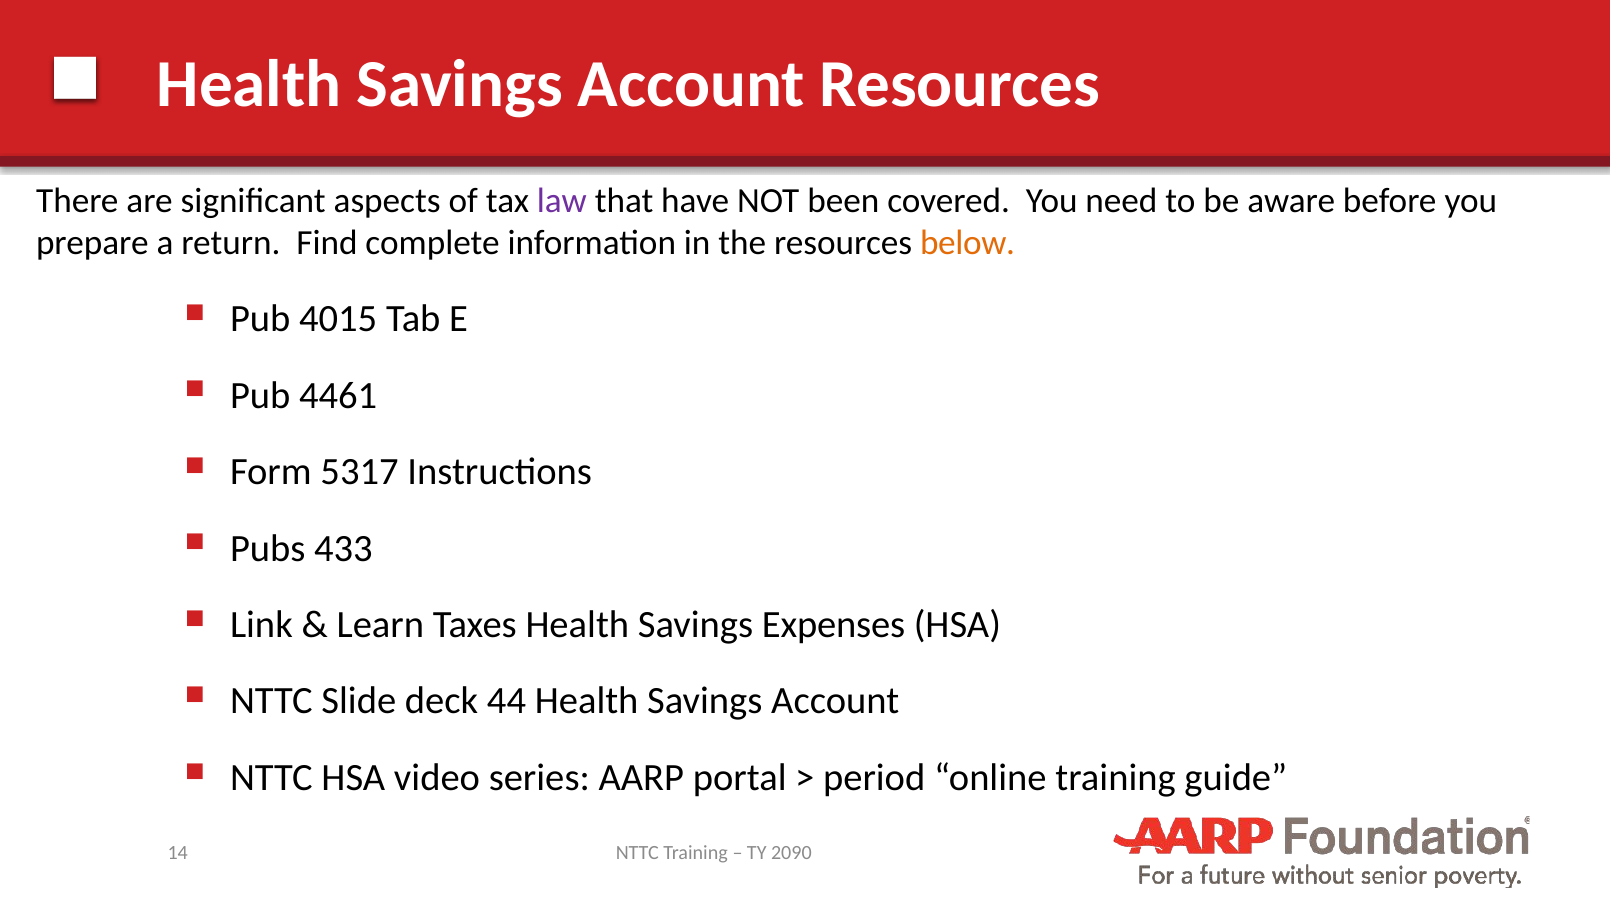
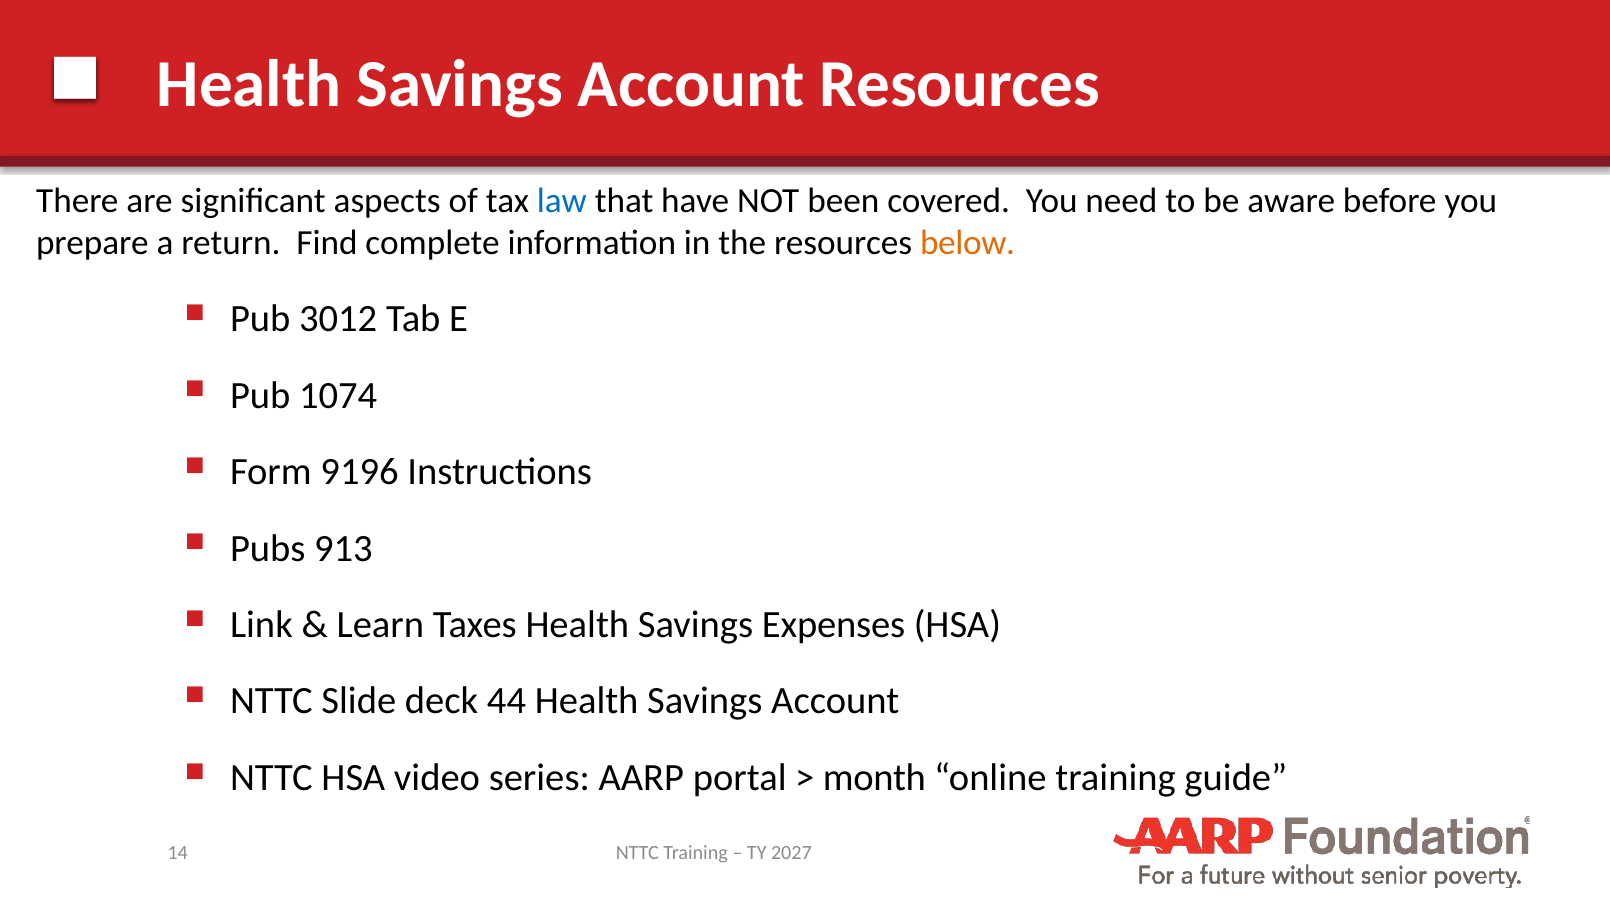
law colour: purple -> blue
4015: 4015 -> 3012
4461: 4461 -> 1074
5317: 5317 -> 9196
433: 433 -> 913
period: period -> month
2090: 2090 -> 2027
